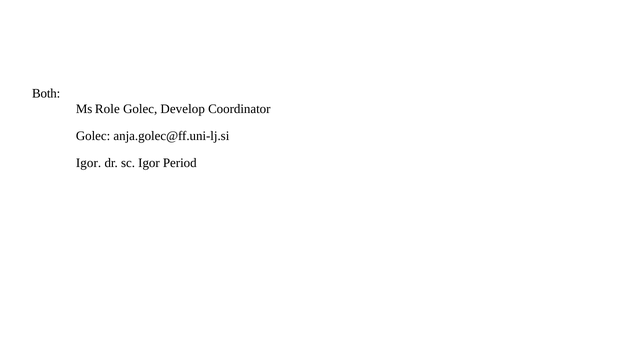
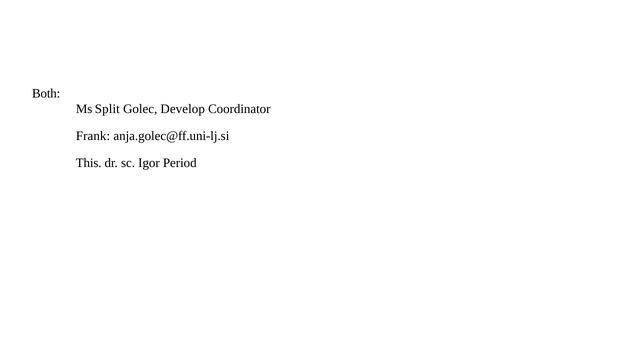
Role: Role -> Split
Golec at (93, 136): Golec -> Frank
Igor at (89, 163): Igor -> This
